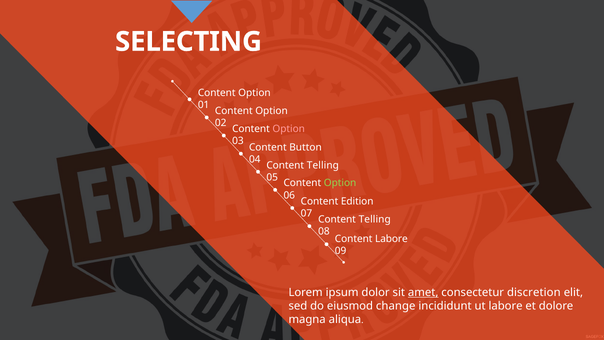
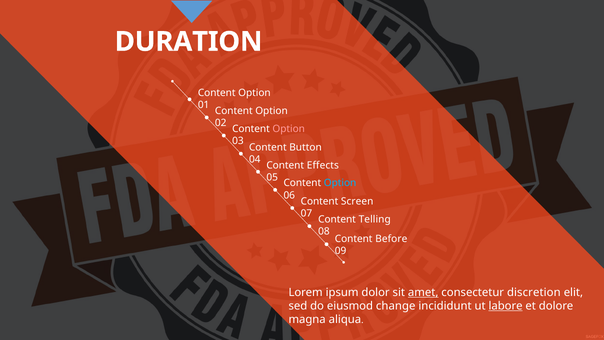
SELECTING: SELECTING -> DURATION
Telling at (323, 165): Telling -> Effects
Option at (340, 183) colour: light green -> light blue
Edition: Edition -> Screen
Content Labore: Labore -> Before
labore at (506, 306) underline: none -> present
